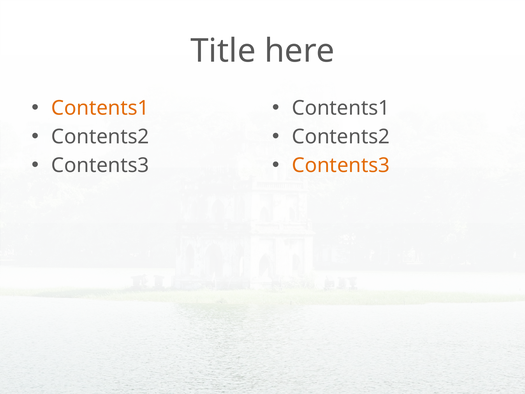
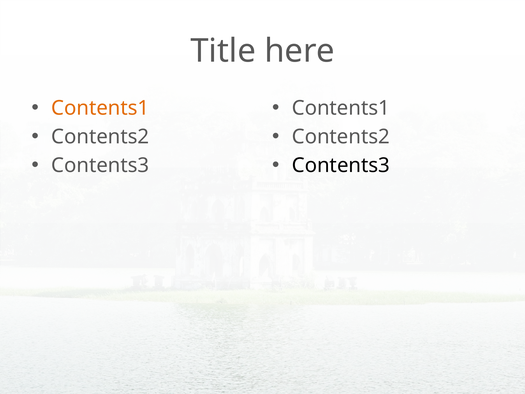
Contents3 at (341, 165) colour: orange -> black
